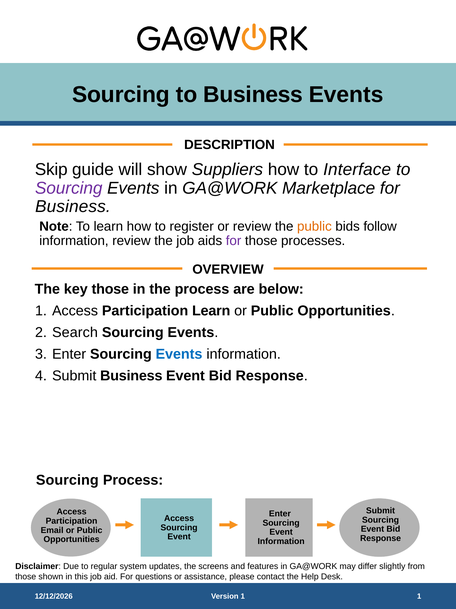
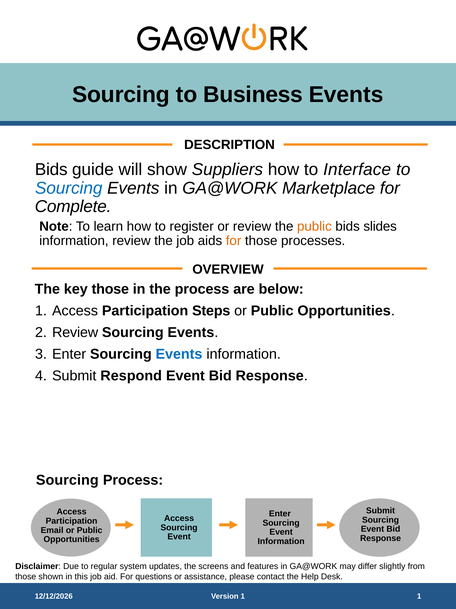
Skip at (51, 169): Skip -> Bids
Sourcing at (69, 188) colour: purple -> blue
Business at (73, 206): Business -> Complete
follow: follow -> slides
for at (234, 240) colour: purple -> orange
Participation Learn: Learn -> Steps
Search at (75, 332): Search -> Review
Submit Business: Business -> Respond
